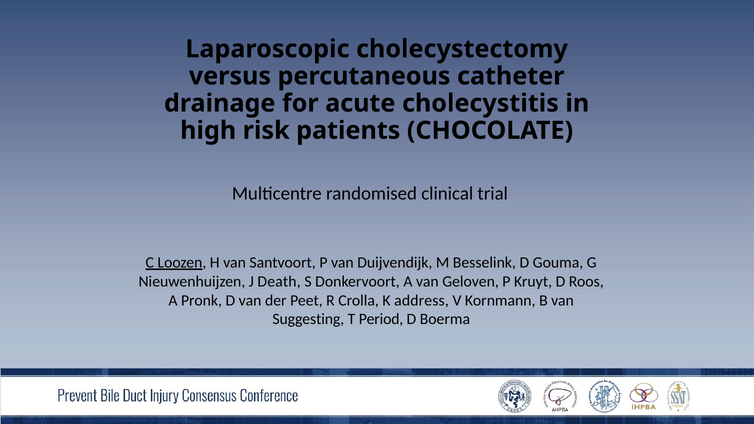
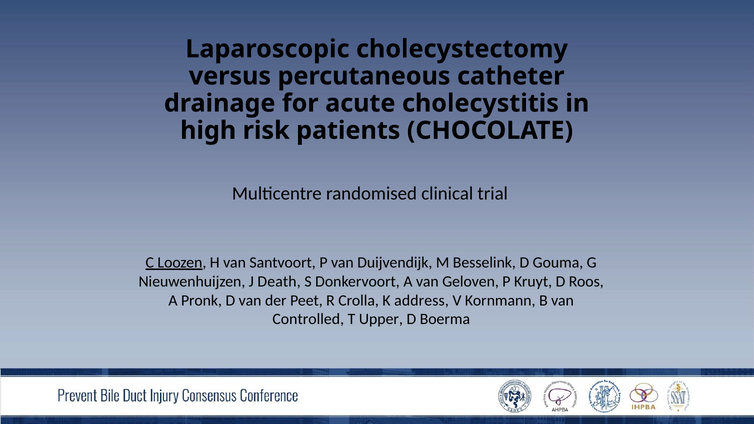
Suggesting: Suggesting -> Controlled
Period: Period -> Upper
